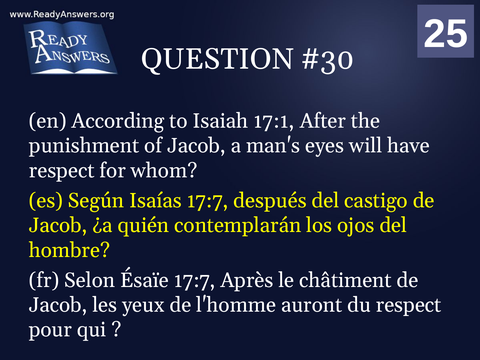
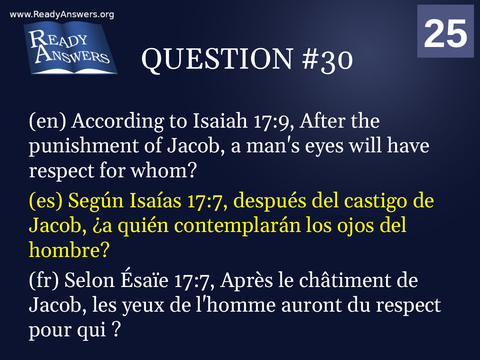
17:1: 17:1 -> 17:9
